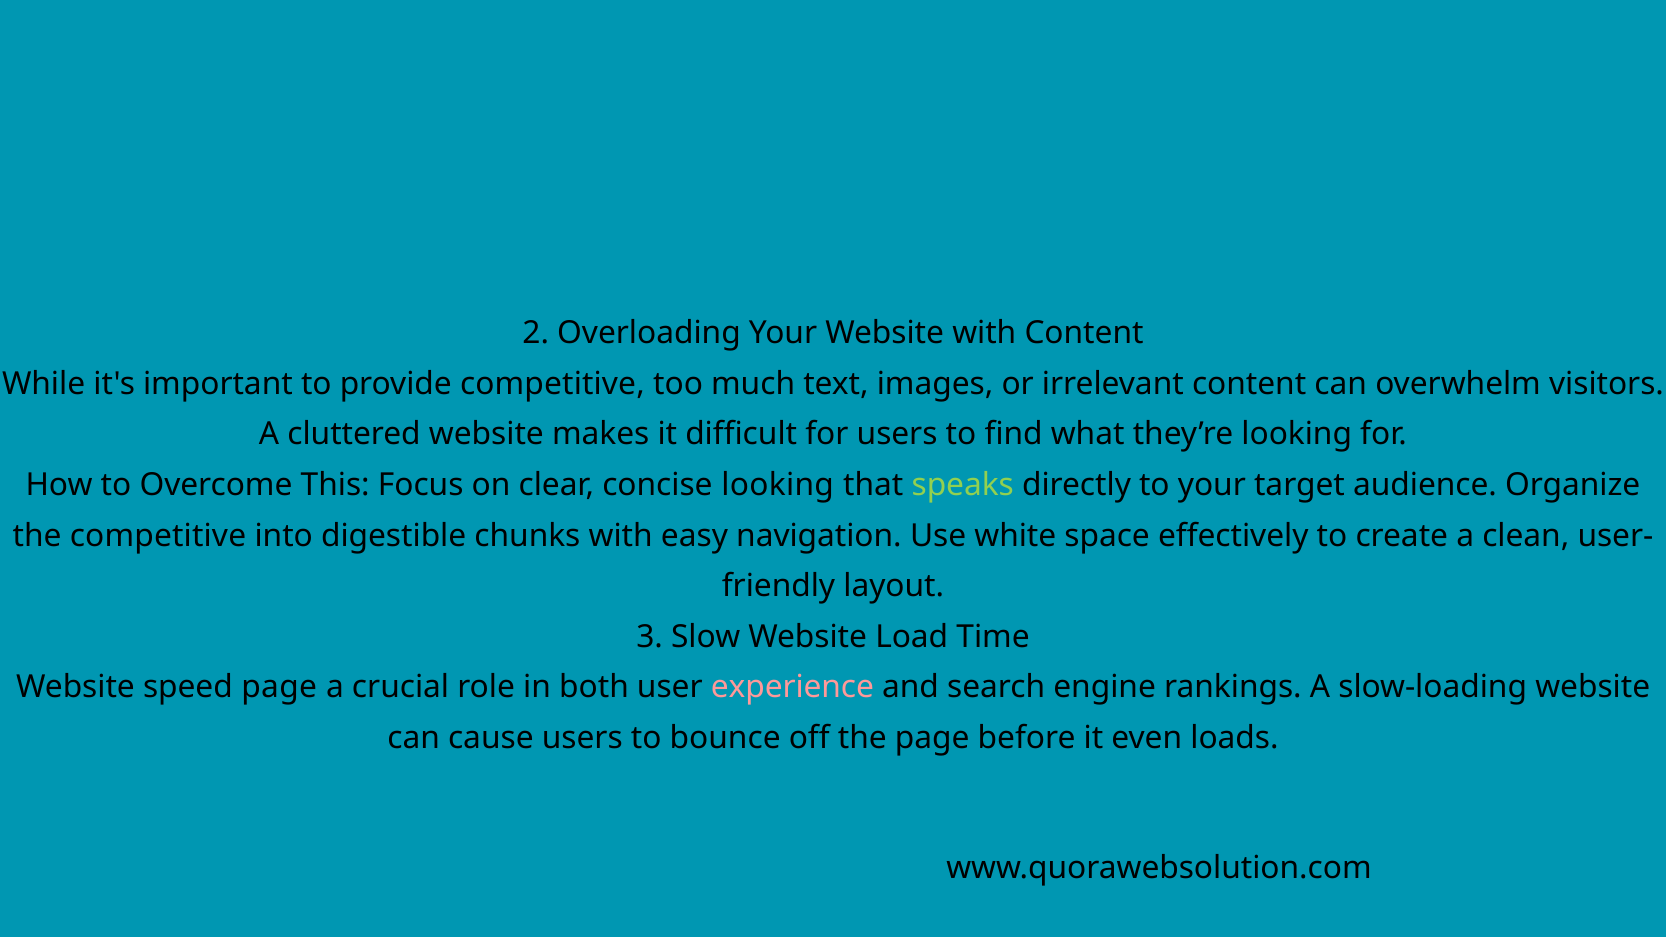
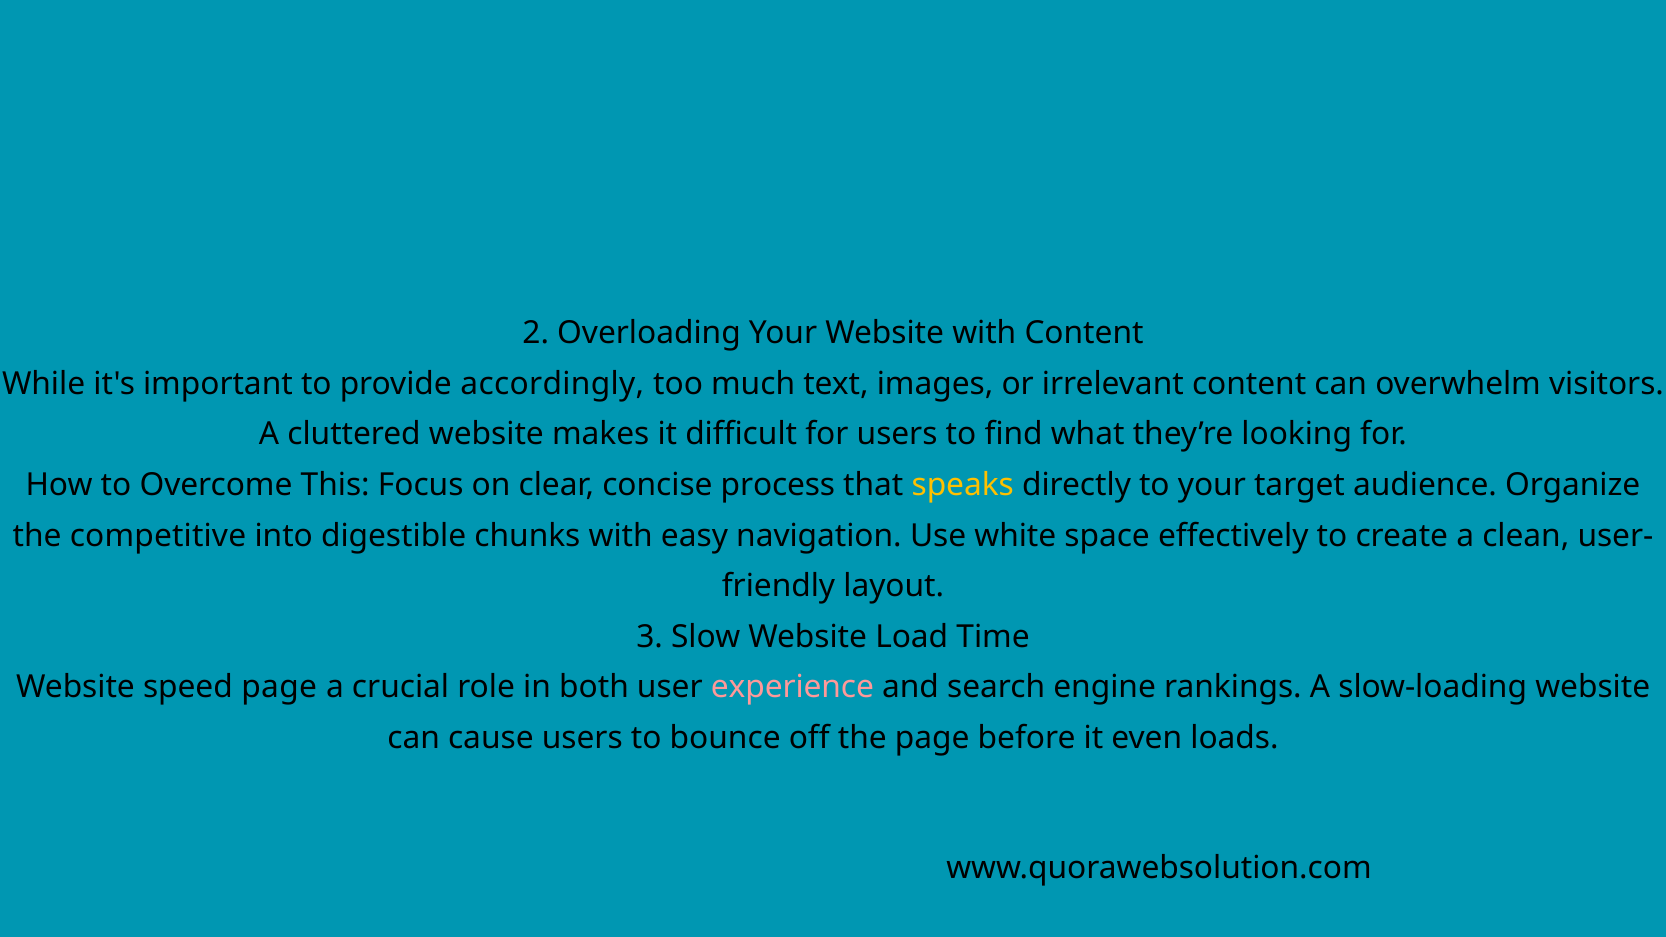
provide competitive: competitive -> accordingly
concise looking: looking -> process
speaks colour: light green -> yellow
